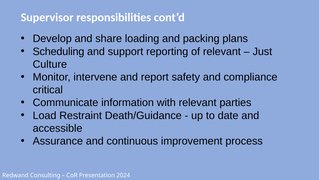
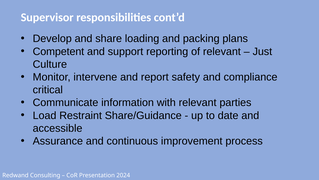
Scheduling: Scheduling -> Competent
Death/Guidance: Death/Guidance -> Share/Guidance
